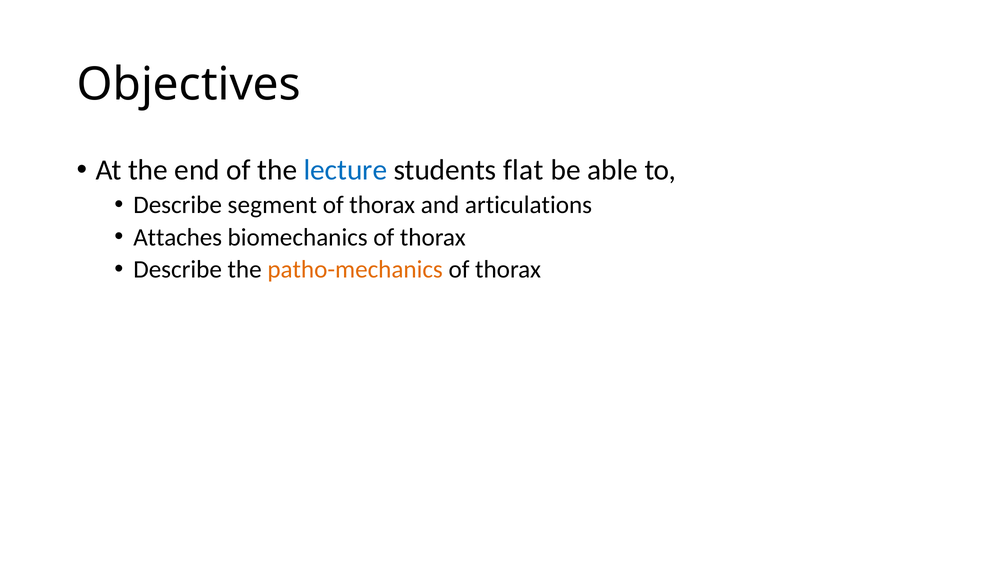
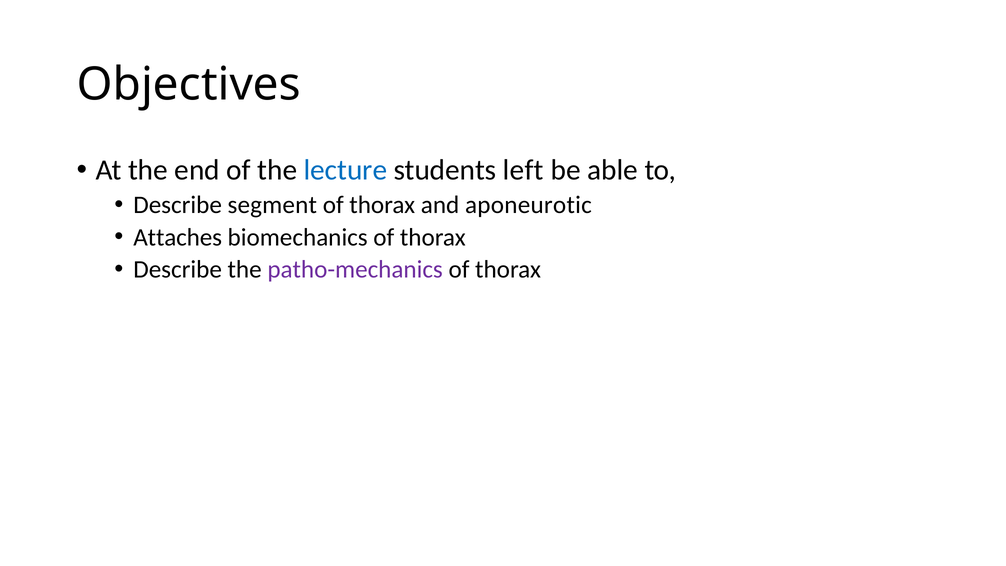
flat: flat -> left
articulations: articulations -> aponeurotic
patho-mechanics colour: orange -> purple
